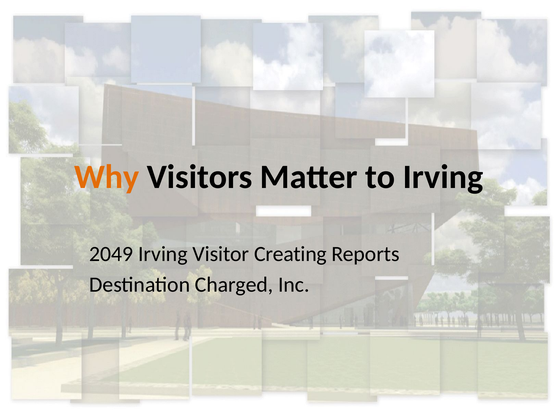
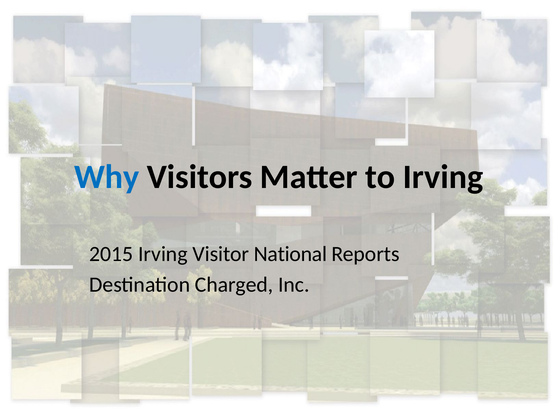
Why colour: orange -> blue
2049: 2049 -> 2015
Creating: Creating -> National
